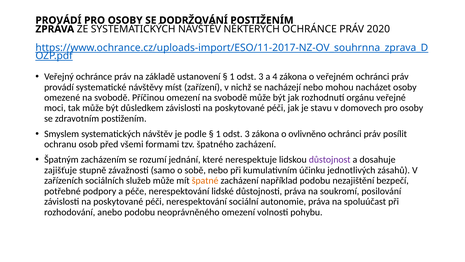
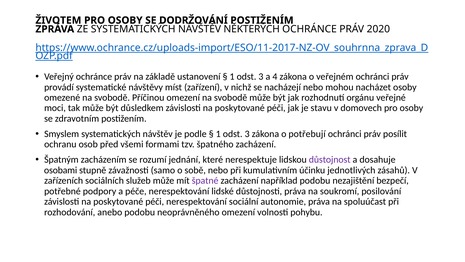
PROVÁDÍ at (58, 20): PROVÁDÍ -> ŽIVOTEM
ovlivněno: ovlivněno -> potřebují
zajišťuje: zajišťuje -> osobami
špatné colour: orange -> purple
